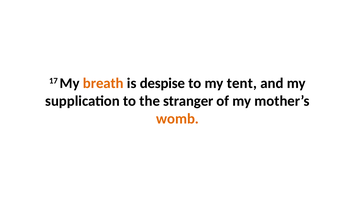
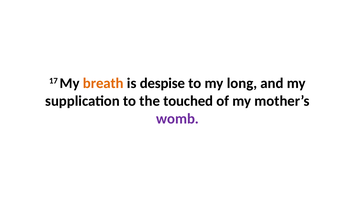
tent: tent -> long
stranger: stranger -> touched
womb colour: orange -> purple
